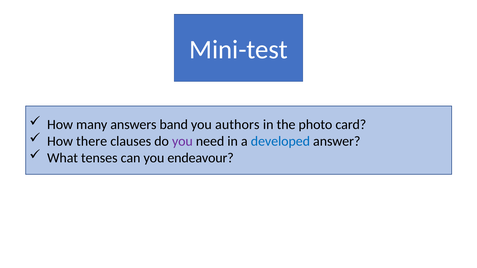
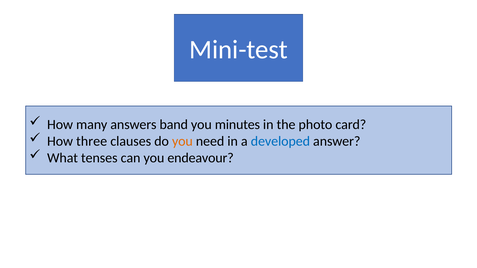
authors: authors -> minutes
there: there -> three
you at (182, 141) colour: purple -> orange
